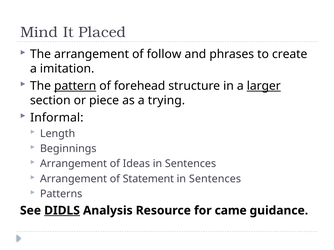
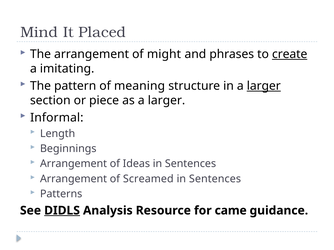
follow: follow -> might
create underline: none -> present
imitation: imitation -> imitating
pattern underline: present -> none
forehead: forehead -> meaning
as a trying: trying -> larger
Statement: Statement -> Screamed
